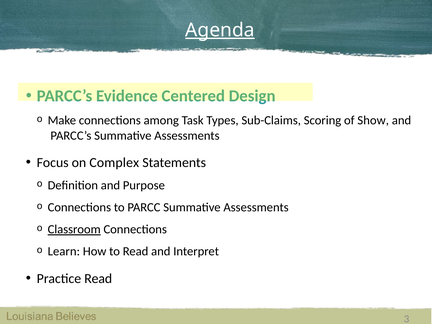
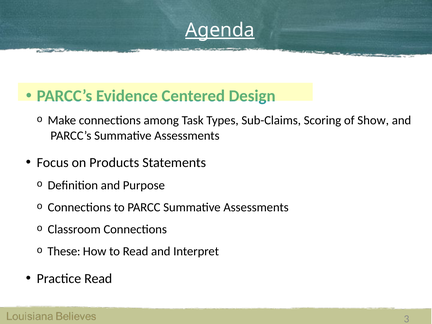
Complex: Complex -> Products
Classroom underline: present -> none
Learn: Learn -> These
